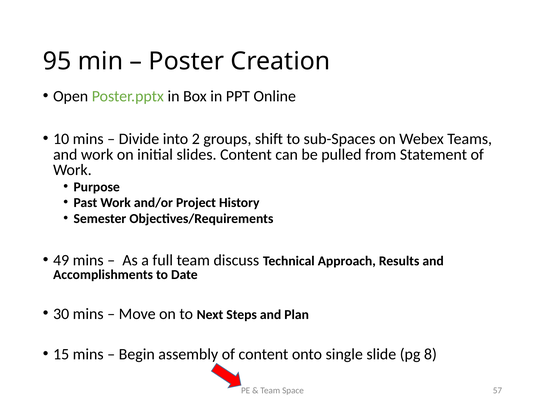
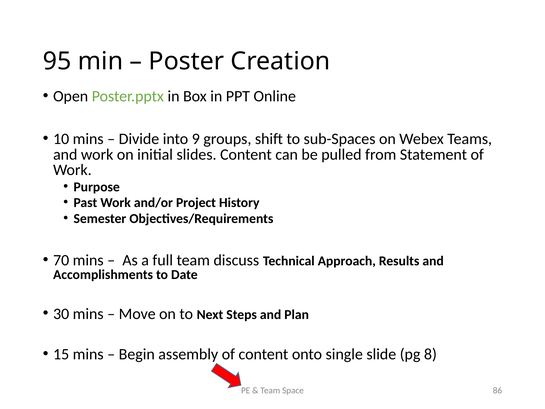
2: 2 -> 9
49: 49 -> 70
57: 57 -> 86
